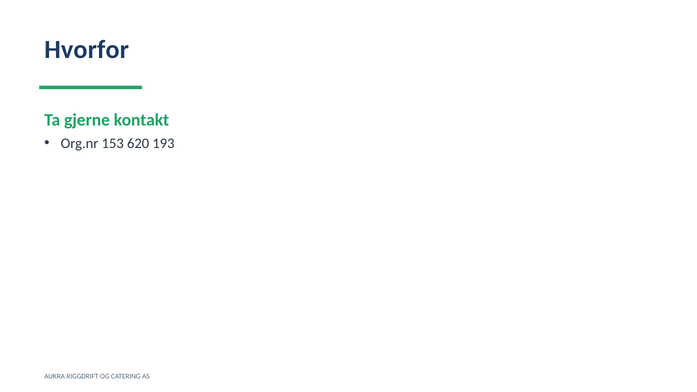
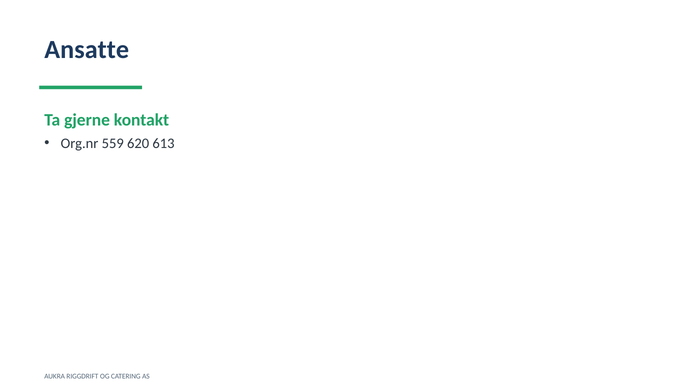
Hvorfor: Hvorfor -> Ansatte
153: 153 -> 559
193: 193 -> 613
